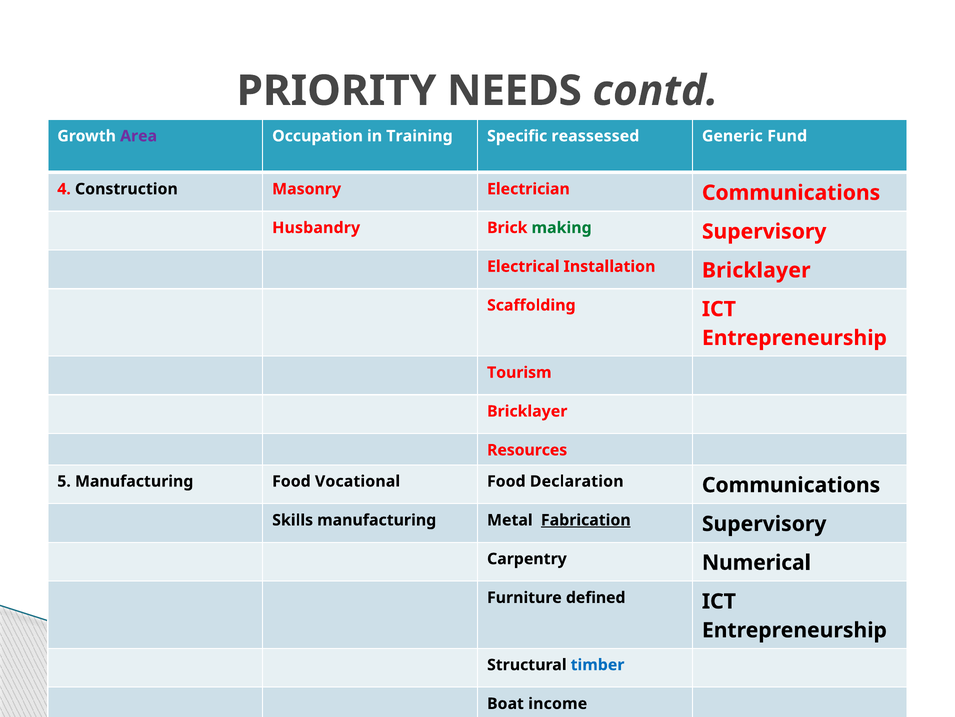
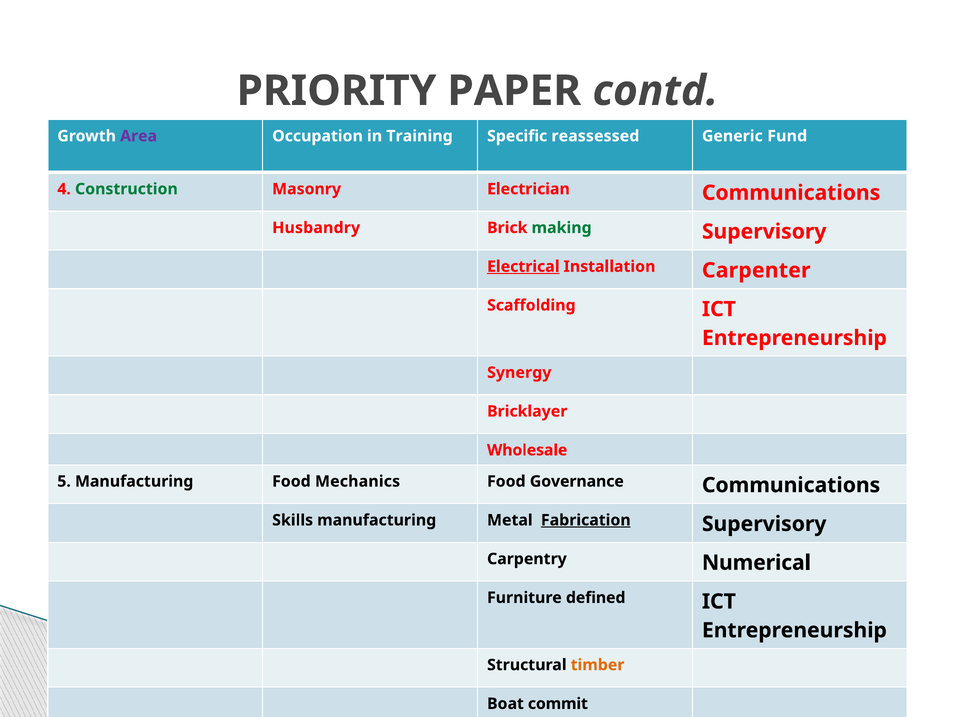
NEEDS: NEEDS -> PAPER
Construction colour: black -> green
Electrical underline: none -> present
Installation Bricklayer: Bricklayer -> Carpenter
Tourism: Tourism -> Synergy
Resources: Resources -> Wholesale
Vocational: Vocational -> Mechanics
Declaration: Declaration -> Governance
timber colour: blue -> orange
income: income -> commit
